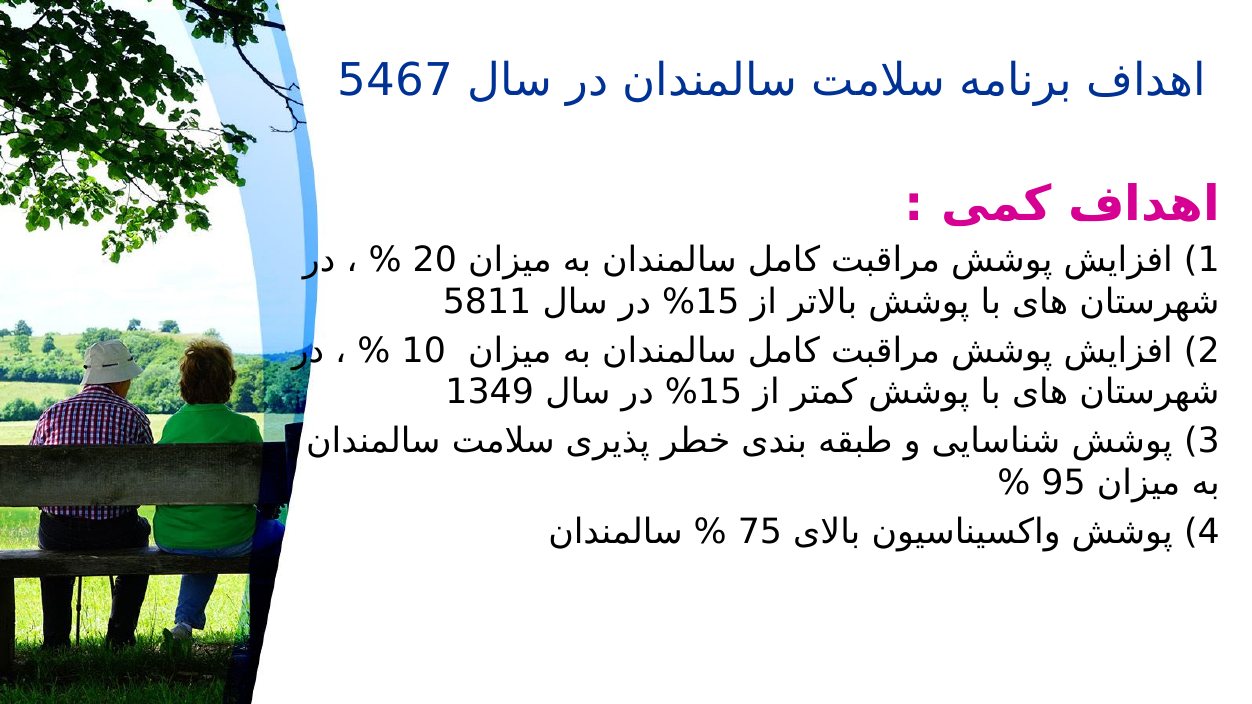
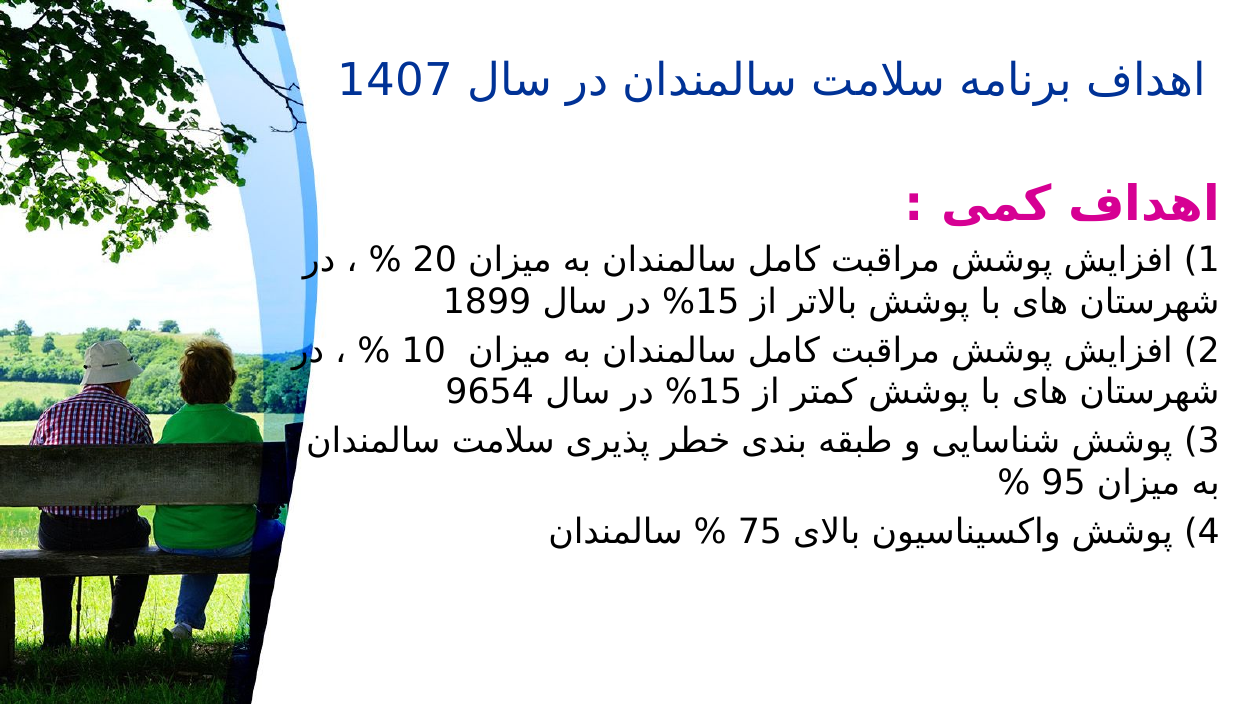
5467: 5467 -> 1407
5811: 5811 -> 1899
1349: 1349 -> 9654
